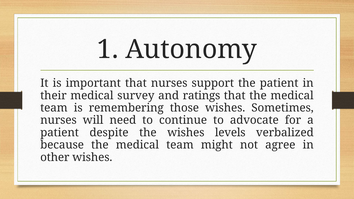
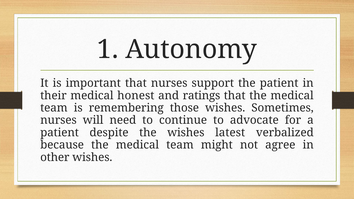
survey: survey -> honest
levels: levels -> latest
